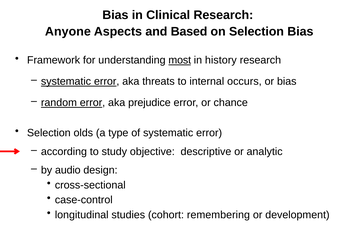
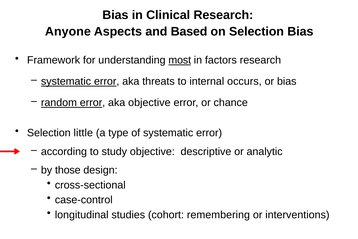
history: history -> factors
aka prejudice: prejudice -> objective
olds: olds -> little
audio: audio -> those
development: development -> interventions
